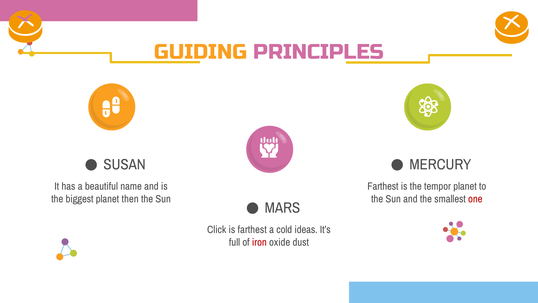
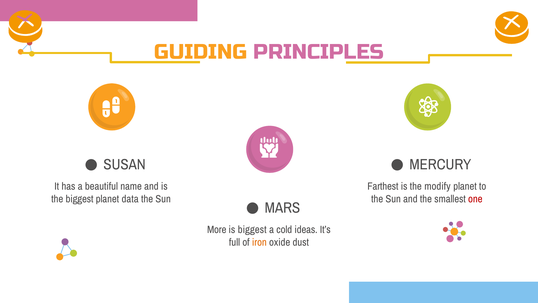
tempor: tempor -> modify
then: then -> data
Click: Click -> More
is farthest: farthest -> biggest
iron colour: red -> orange
